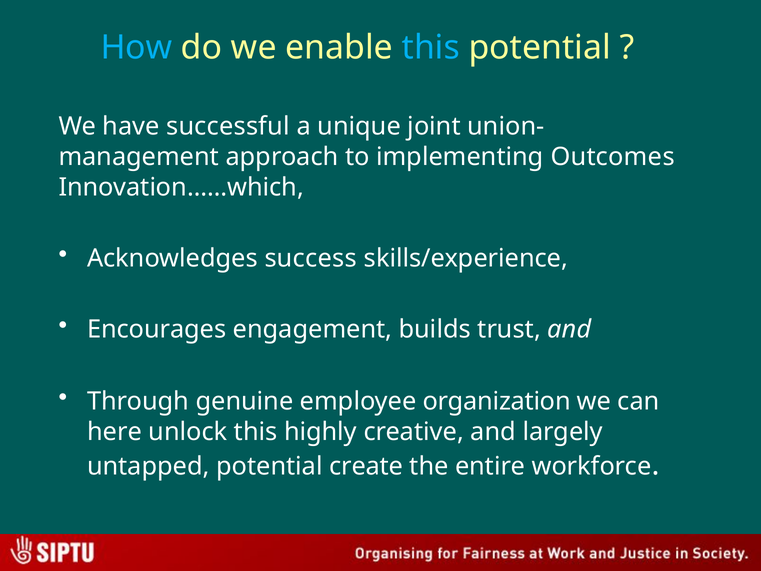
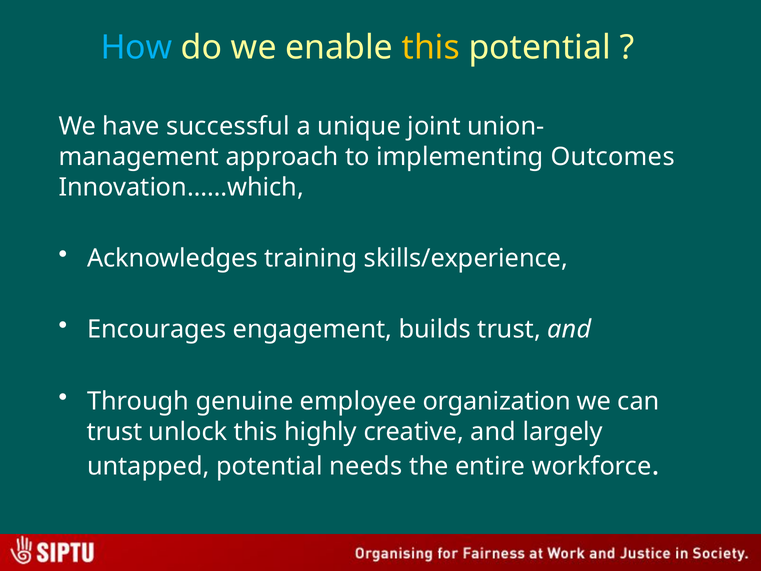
this at (431, 47) colour: light blue -> yellow
success: success -> training
here at (114, 432): here -> trust
create: create -> needs
